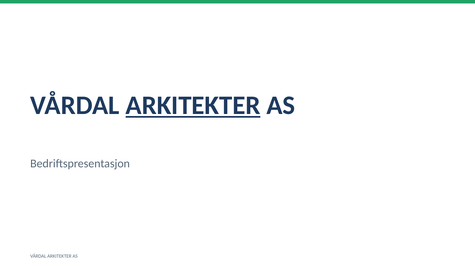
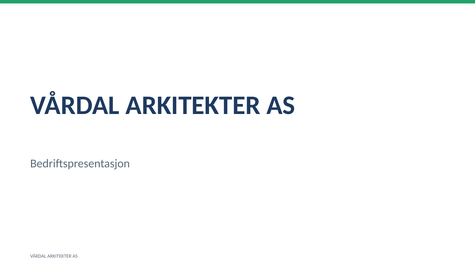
ARKITEKTER at (193, 105) underline: present -> none
